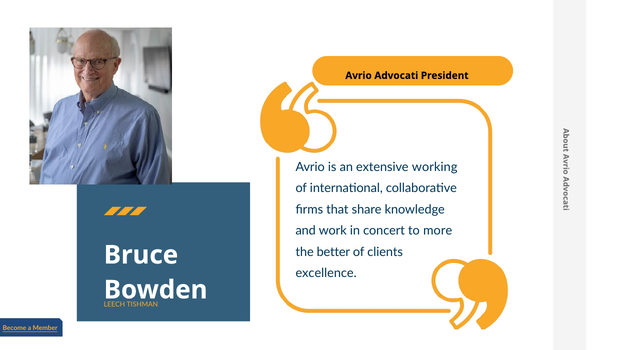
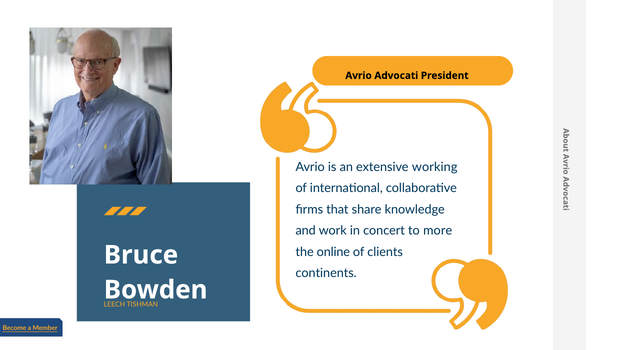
better: better -> online
excellence: excellence -> continents
